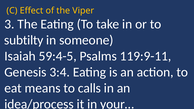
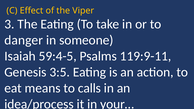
subtilty: subtilty -> danger
3:4: 3:4 -> 3:5
